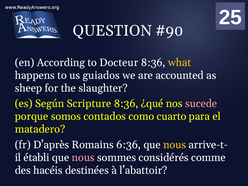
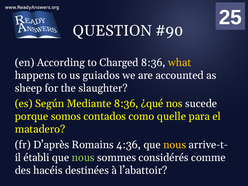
Docteur: Docteur -> Charged
Scripture: Scripture -> Mediante
sucede colour: pink -> white
cuarto: cuarto -> quelle
6:36: 6:36 -> 4:36
nous at (83, 158) colour: pink -> light green
